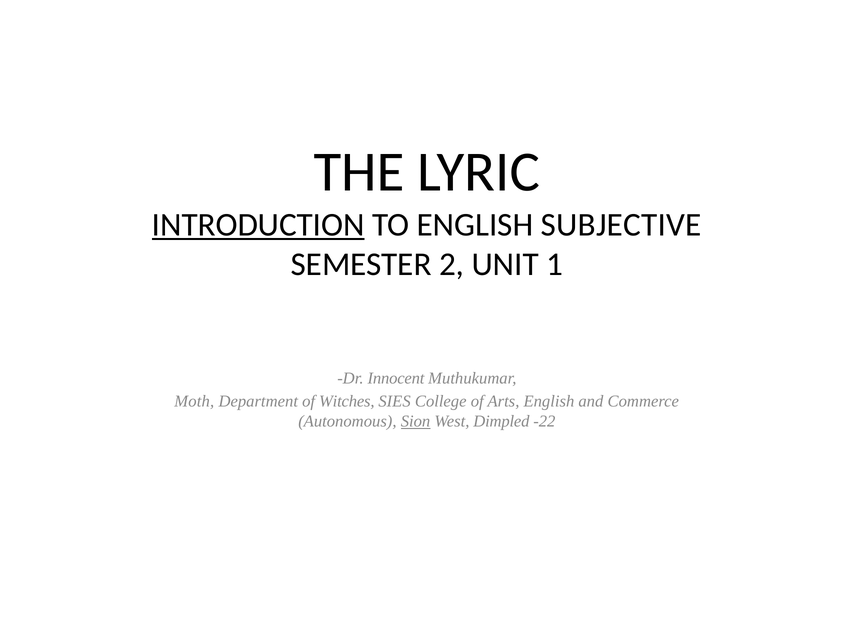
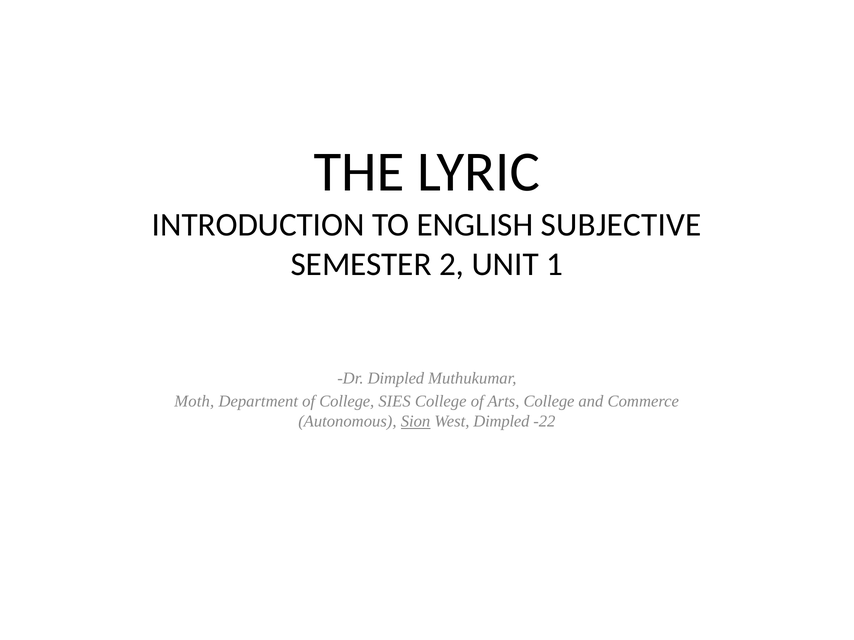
INTRODUCTION underline: present -> none
Dr Innocent: Innocent -> Dimpled
of Witches: Witches -> College
Arts English: English -> College
